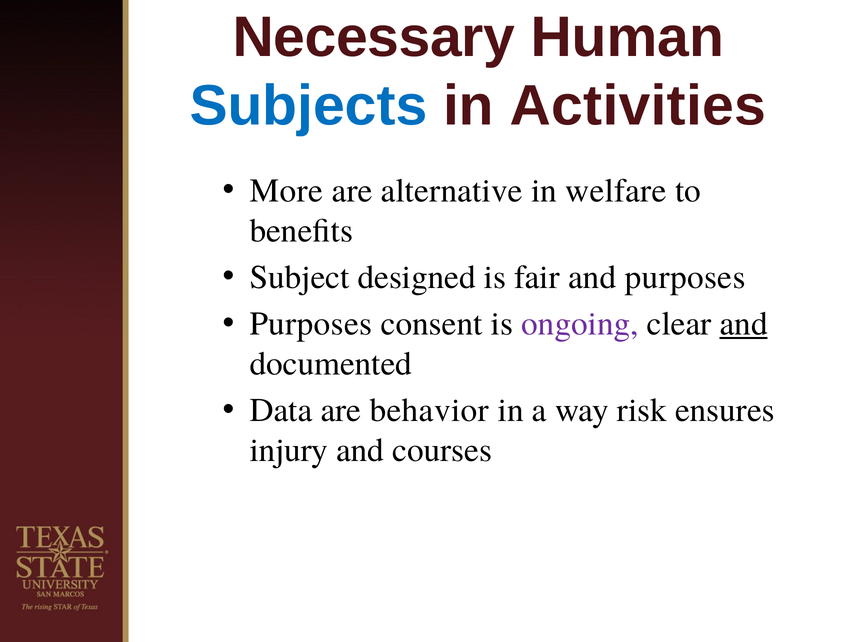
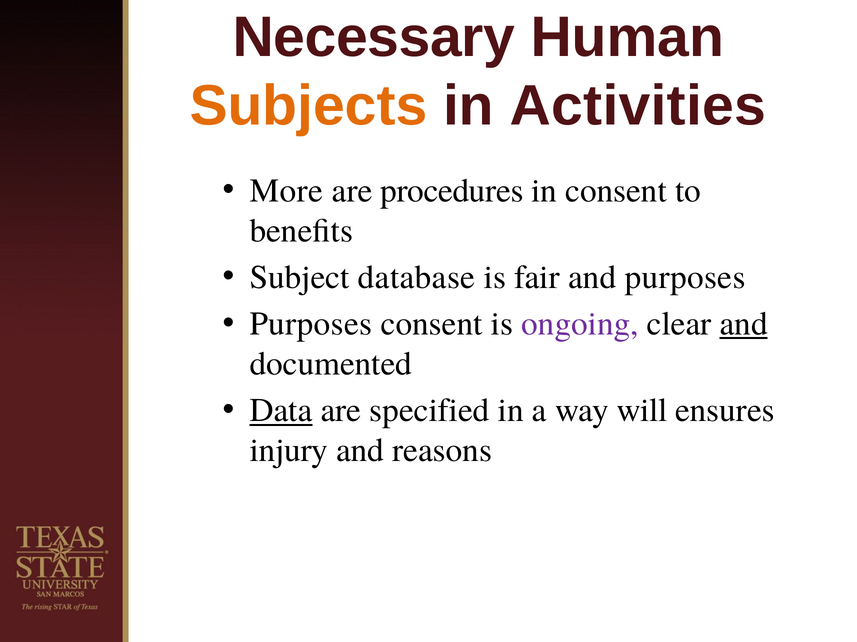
Subjects colour: blue -> orange
alternative: alternative -> procedures
in welfare: welfare -> consent
designed: designed -> database
Data underline: none -> present
behavior: behavior -> specified
risk: risk -> will
courses: courses -> reasons
